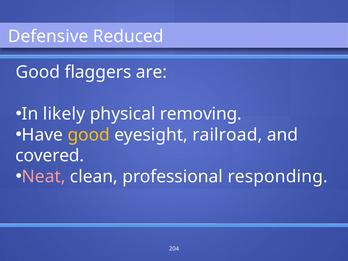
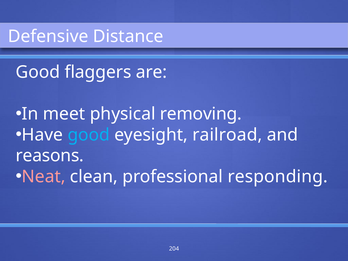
Reduced: Reduced -> Distance
likely: likely -> meet
good at (89, 135) colour: yellow -> light blue
covered: covered -> reasons
